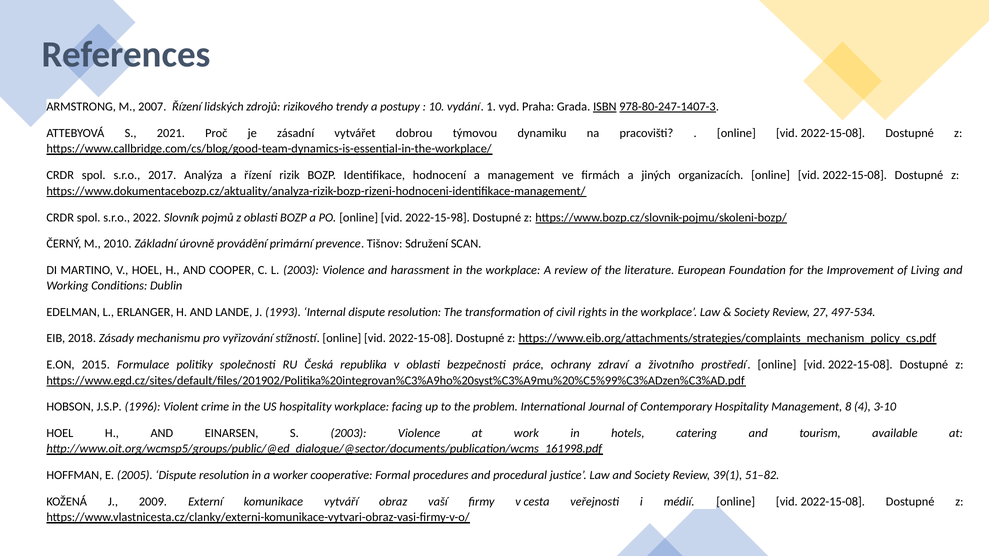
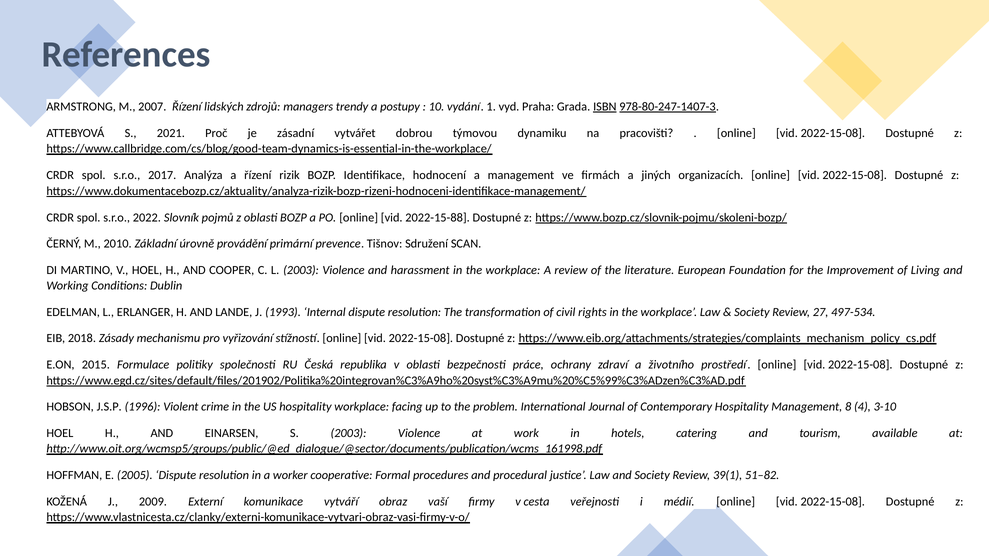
rizikového: rizikového -> managers
2022-15-98: 2022-15-98 -> 2022-15-88
